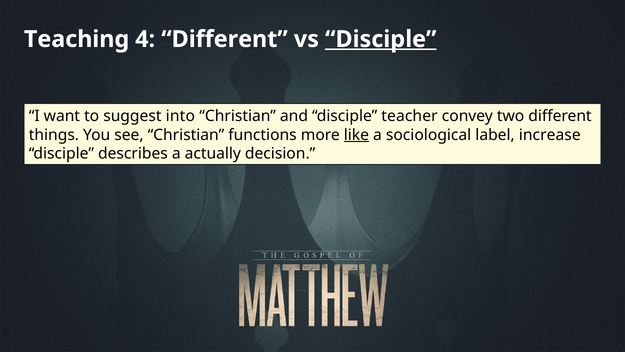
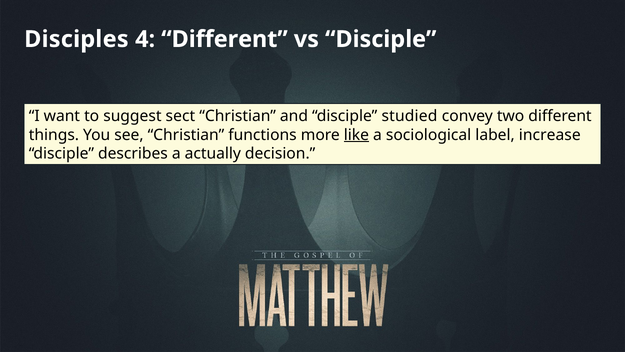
Teaching at (77, 39): Teaching -> Disciples
Disciple at (381, 39) underline: present -> none
into at (180, 116): into -> sect
teacher: teacher -> studied
